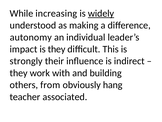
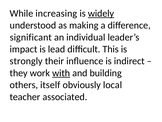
autonomy: autonomy -> significant
is they: they -> lead
with underline: none -> present
from: from -> itself
hang: hang -> local
